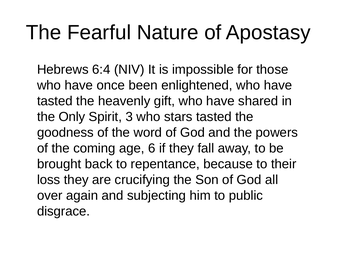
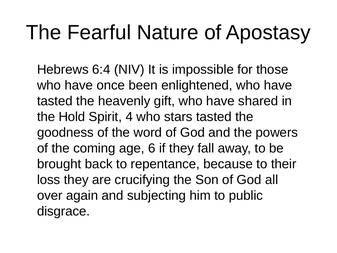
Only: Only -> Hold
3: 3 -> 4
